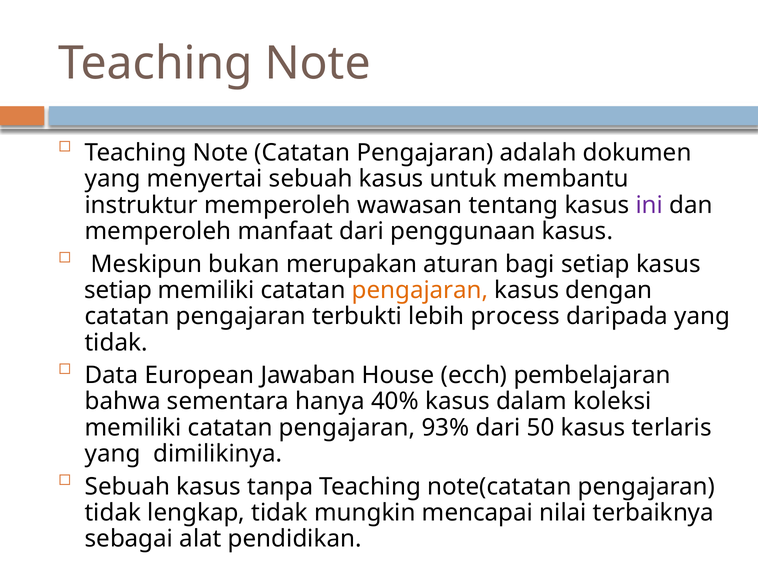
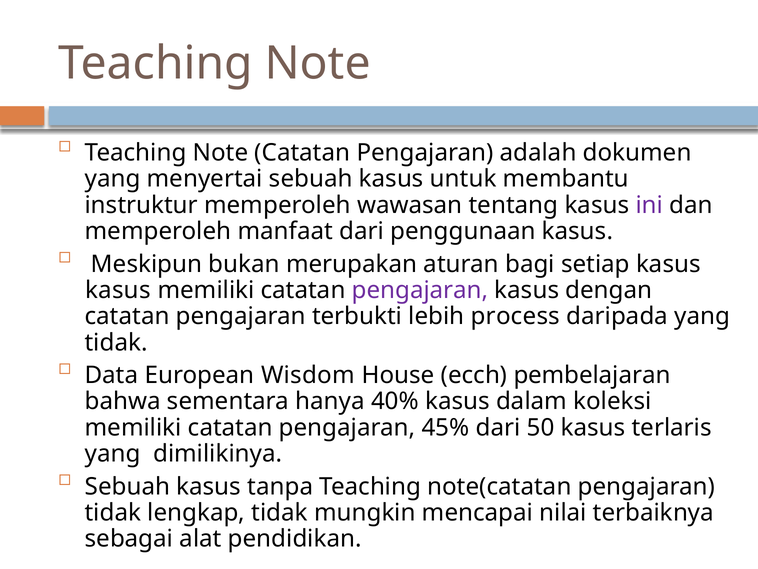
setiap at (118, 290): setiap -> kasus
pengajaran at (420, 290) colour: orange -> purple
Jawaban: Jawaban -> Wisdom
93%: 93% -> 45%
